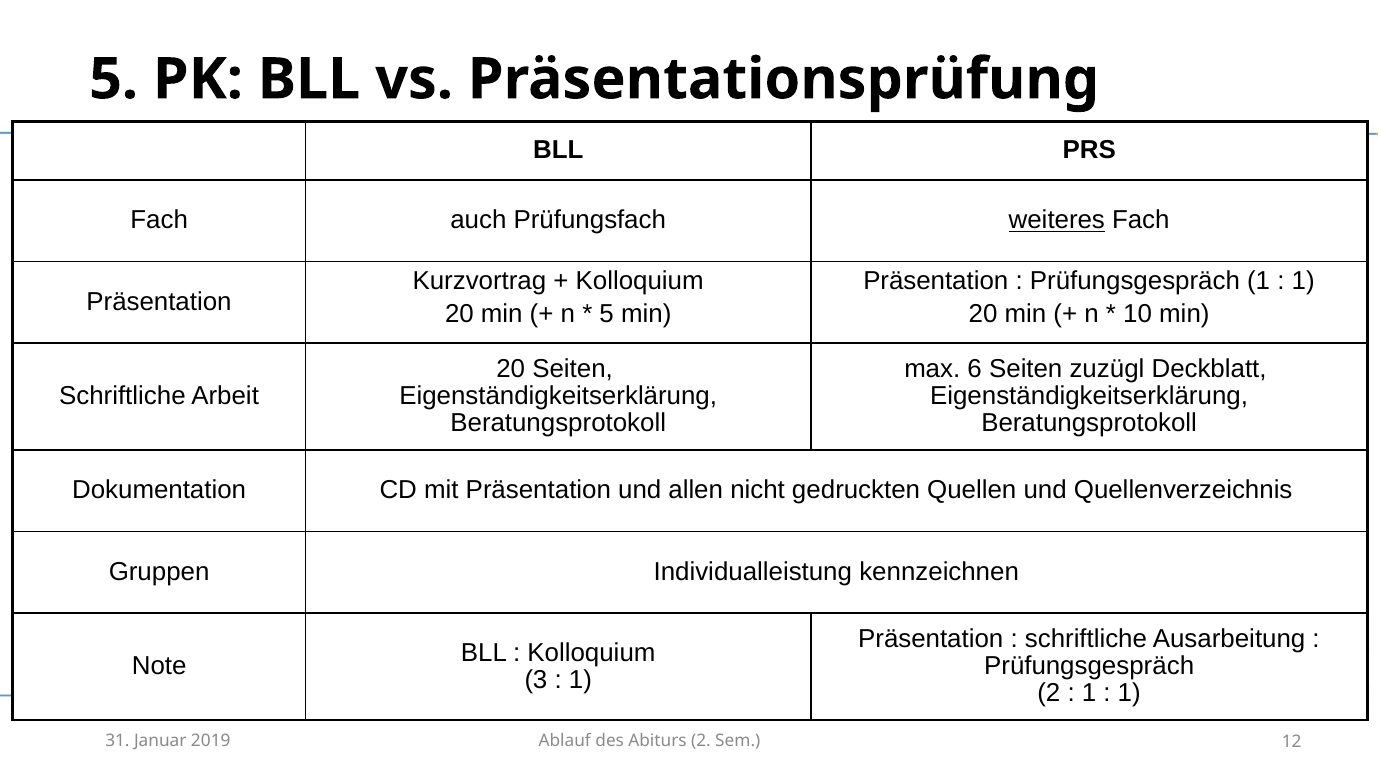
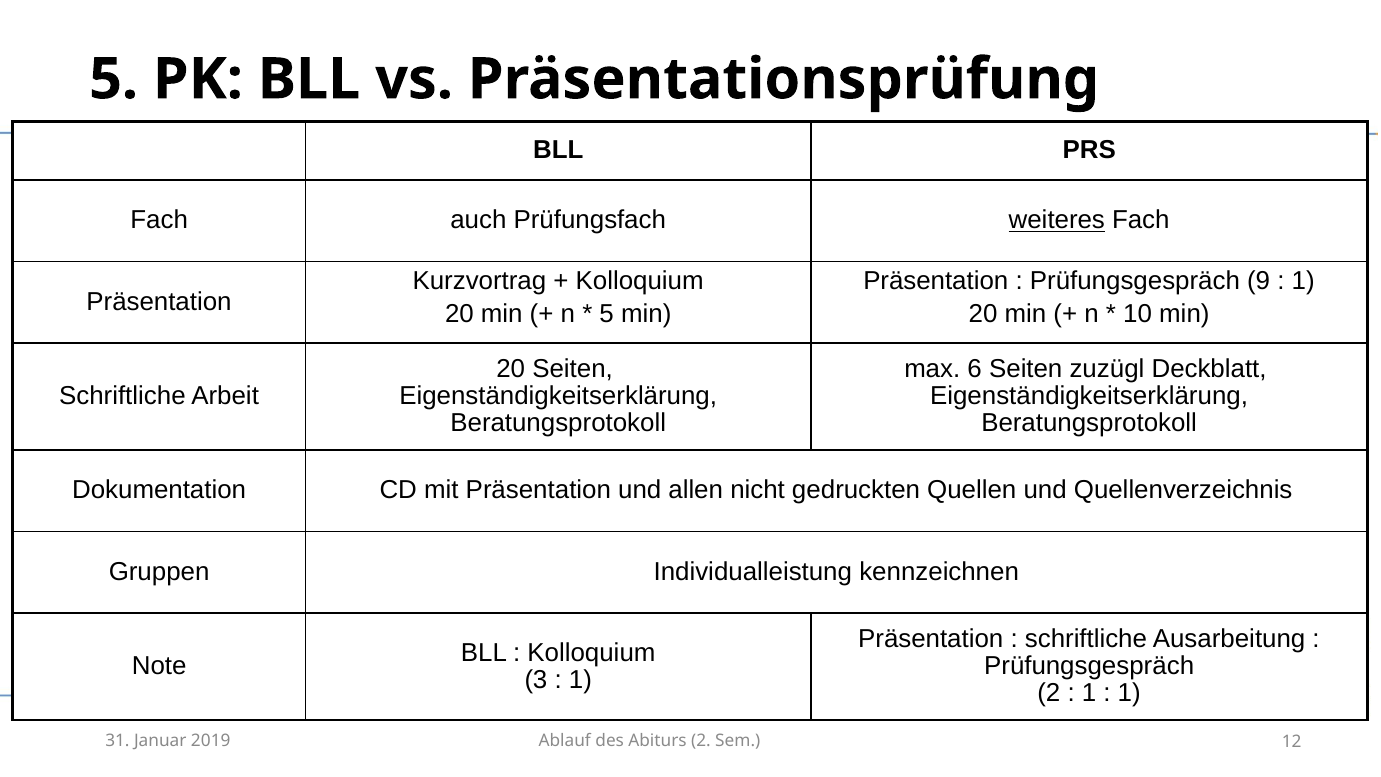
Prüfungsgespräch 1: 1 -> 9
